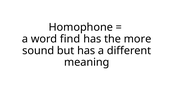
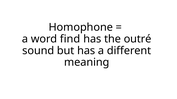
more: more -> outré
